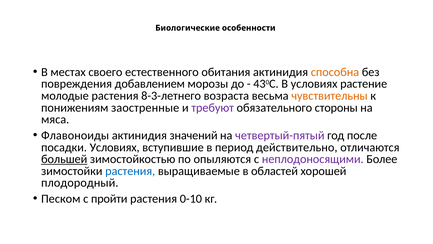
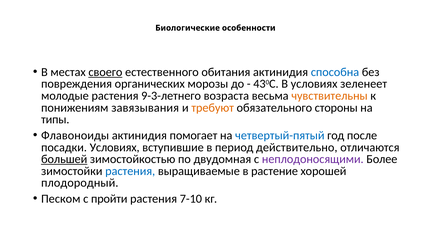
своего underline: none -> present
способна colour: orange -> blue
добавлением: добавлением -> органических
растение: растение -> зеленеет
8-3-летнего: 8-3-летнего -> 9-3-летнего
заостренные: заостренные -> завязывания
требуют colour: purple -> orange
мяса: мяса -> типы
значений: значений -> помогает
четвертый-пятый colour: purple -> blue
опыляются: опыляются -> двудомная
областей: областей -> растение
0-10: 0-10 -> 7-10
